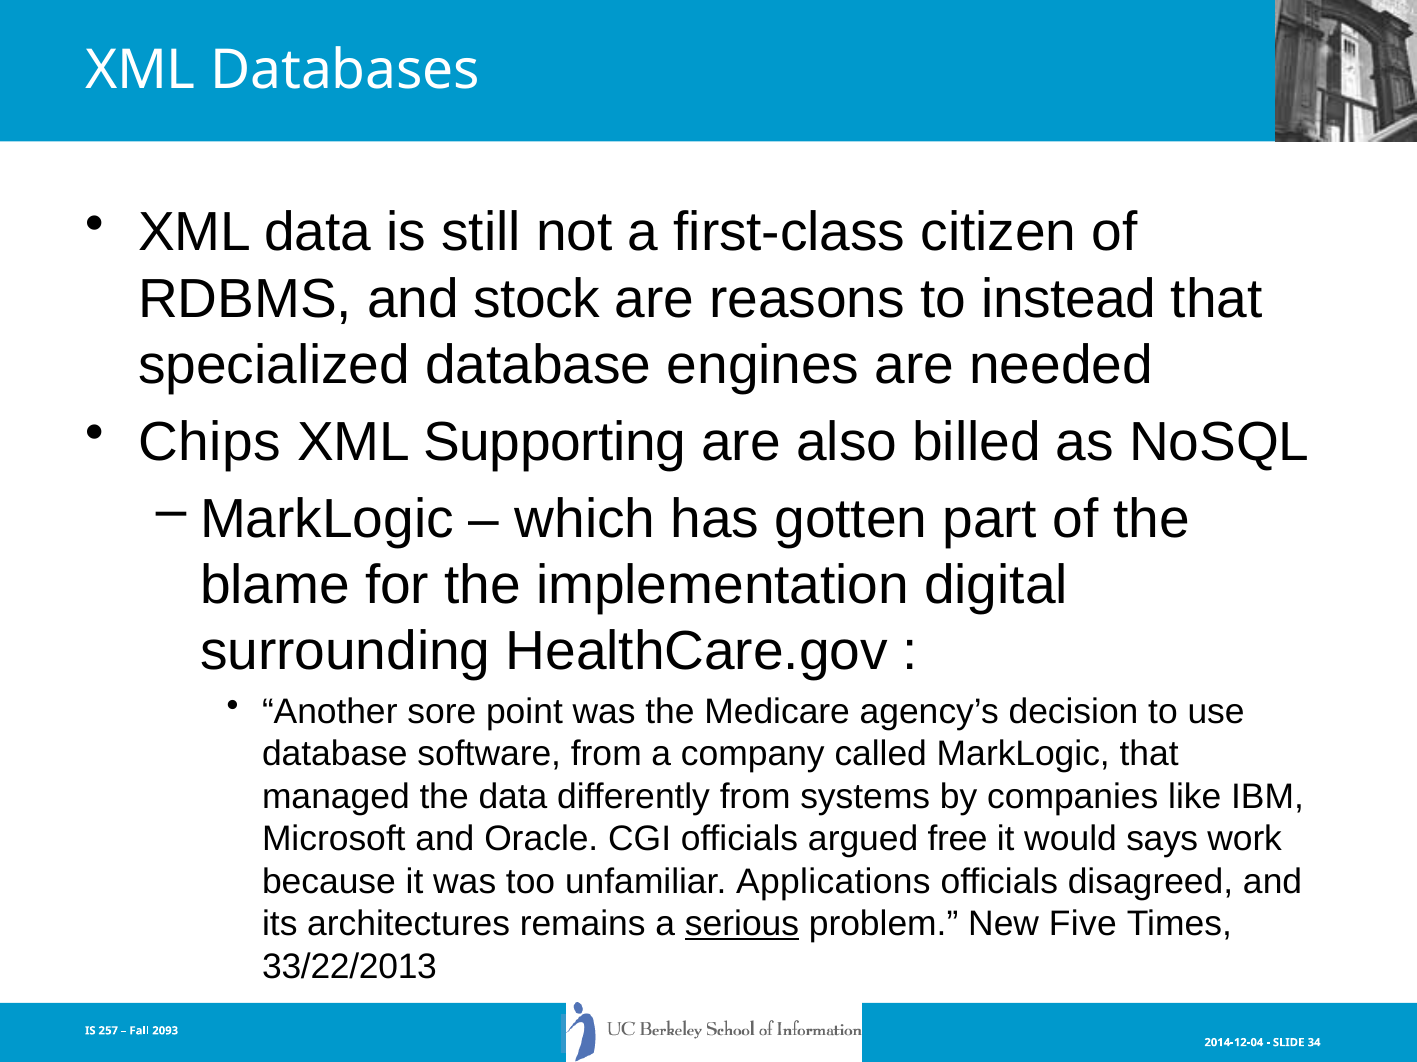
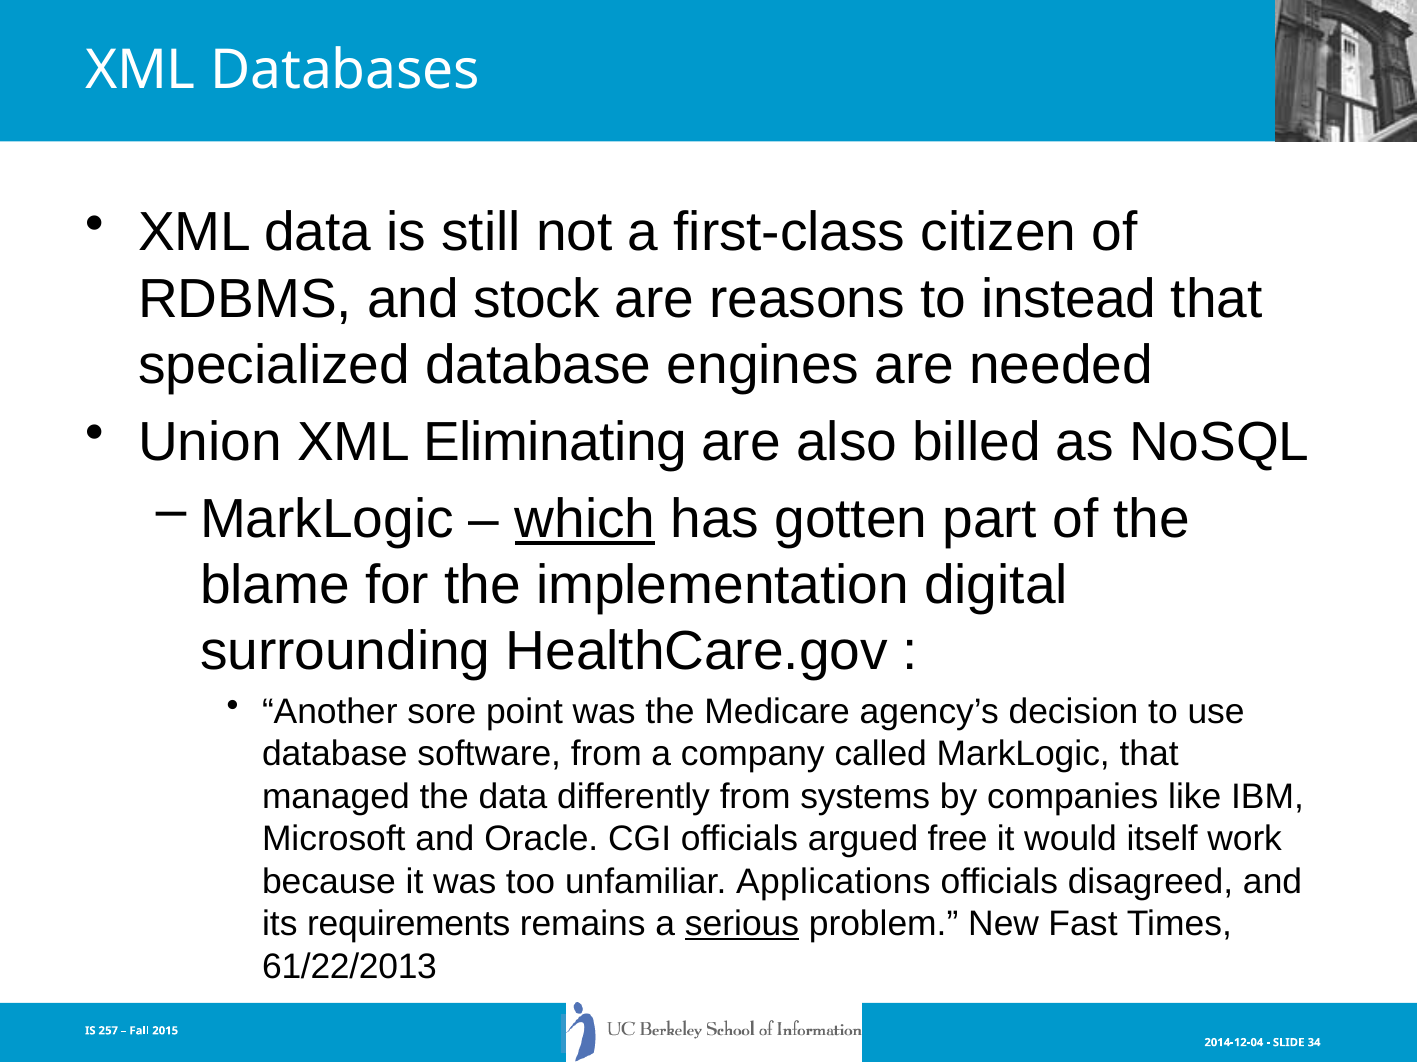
Chips: Chips -> Union
Supporting: Supporting -> Eliminating
which underline: none -> present
says: says -> itself
architectures: architectures -> requirements
Five: Five -> Fast
33/22/2013: 33/22/2013 -> 61/22/2013
2093: 2093 -> 2015
